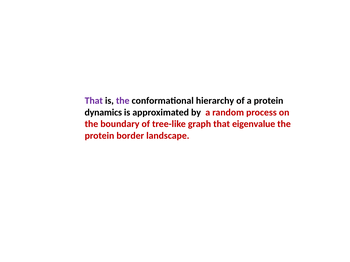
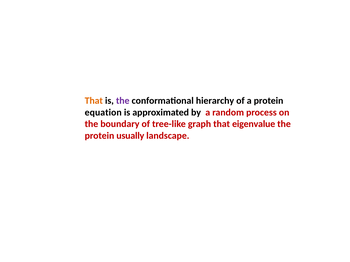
That at (94, 101) colour: purple -> orange
dynamics: dynamics -> equation
border: border -> usually
